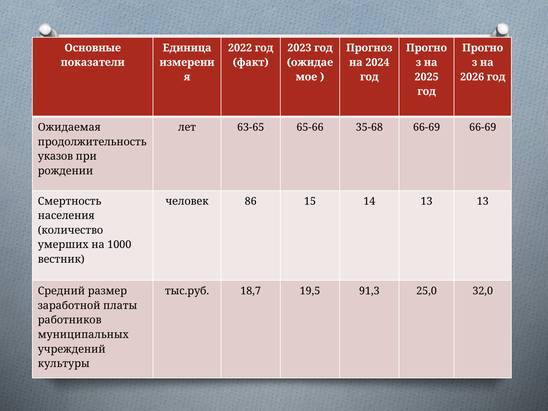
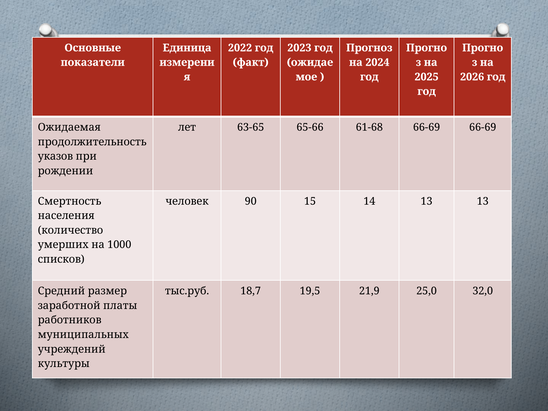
35-68: 35-68 -> 61-68
86: 86 -> 90
вестник: вестник -> списков
91,3: 91,3 -> 21,9
